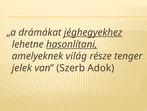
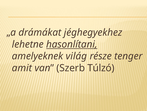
jéghegyekhez underline: present -> none
jelek: jelek -> amit
Adok: Adok -> Túlzó
